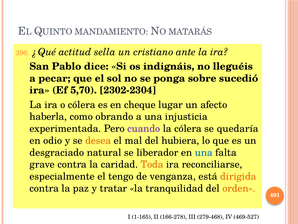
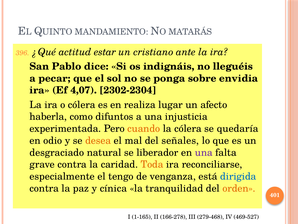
sella: sella -> estar
sucedió: sucedió -> envidia
5,70: 5,70 -> 4,07
cheque: cheque -> realiza
obrando: obrando -> difuntos
cuando colour: purple -> orange
hubiera: hubiera -> señales
una at (204, 152) colour: blue -> purple
dirigida colour: orange -> blue
tratar: tratar -> cínica
